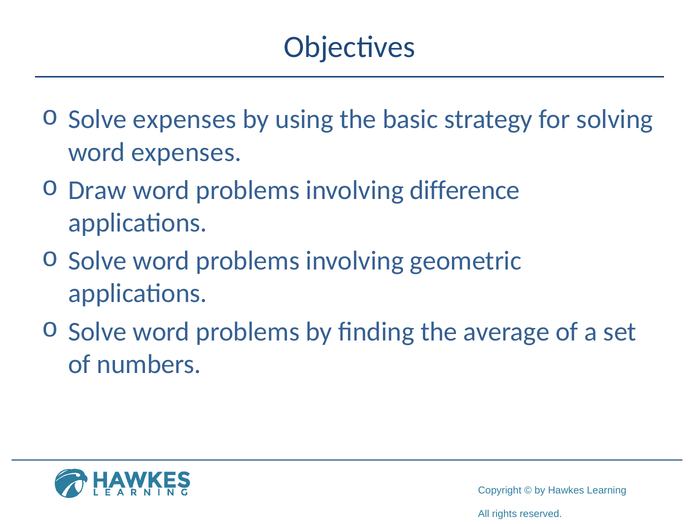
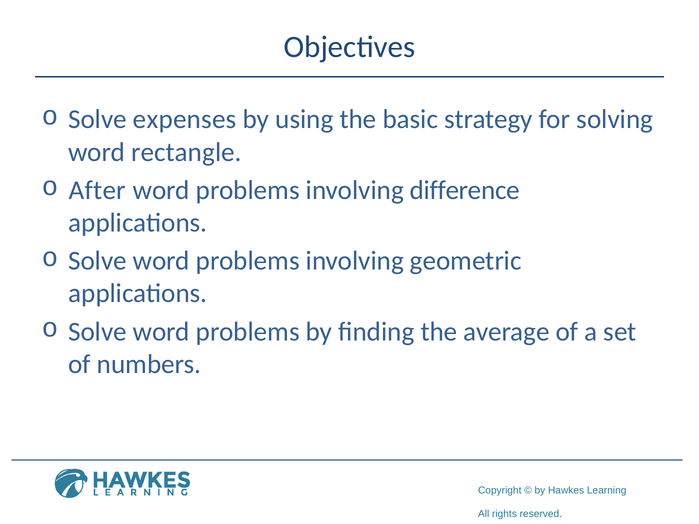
word expenses: expenses -> rectangle
Draw: Draw -> After
